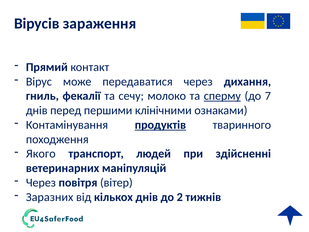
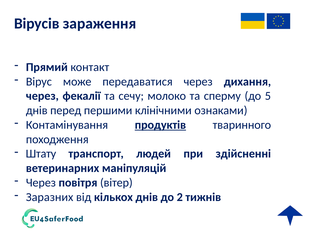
гниль at (42, 96): гниль -> через
сперму underline: present -> none
7: 7 -> 5
Якого: Якого -> Штату
